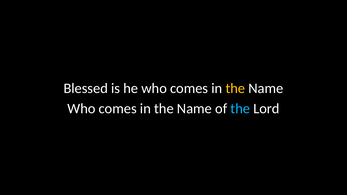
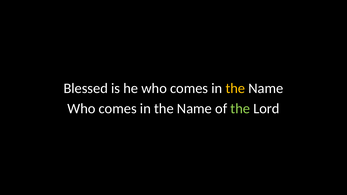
the at (240, 109) colour: light blue -> light green
